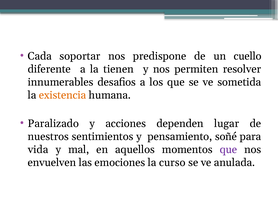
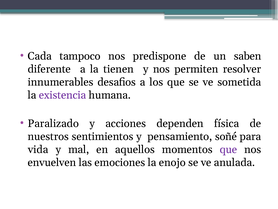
soportar: soportar -> tampoco
cuello: cuello -> saben
existencia colour: orange -> purple
lugar: lugar -> física
curso: curso -> enojo
